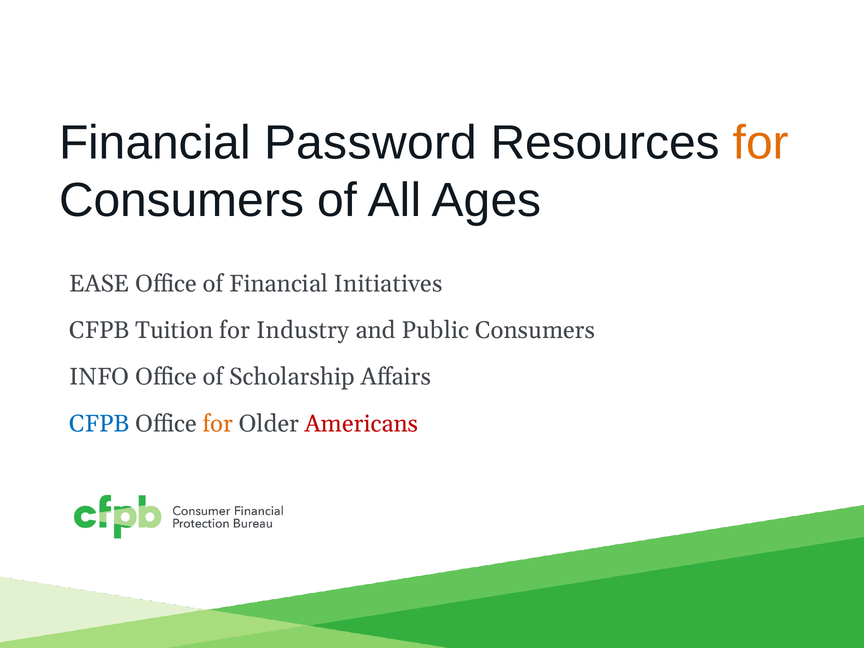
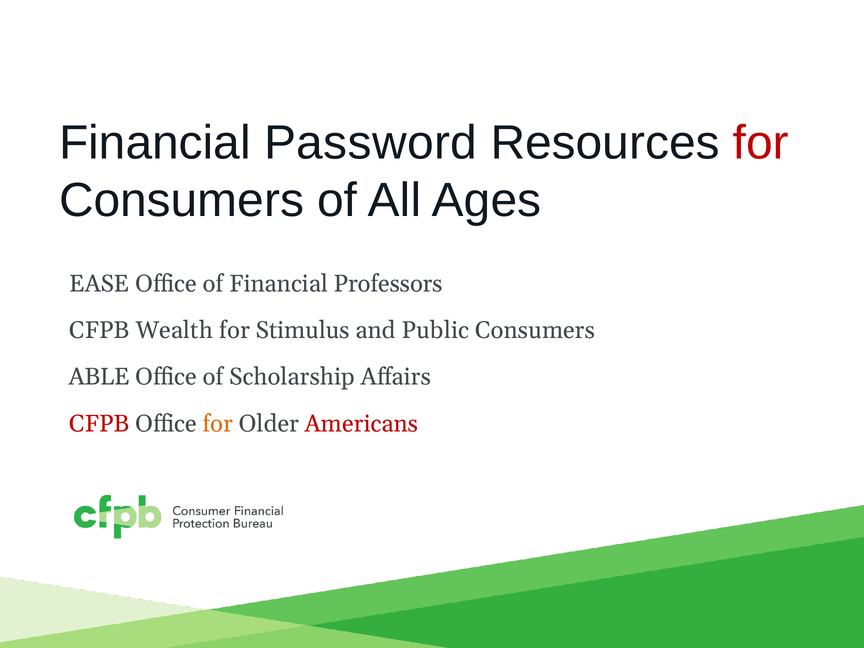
for at (761, 143) colour: orange -> red
Initiatives: Initiatives -> Professors
Tuition: Tuition -> Wealth
Industry: Industry -> Stimulus
INFO: INFO -> ABLE
CFPB at (99, 424) colour: blue -> red
